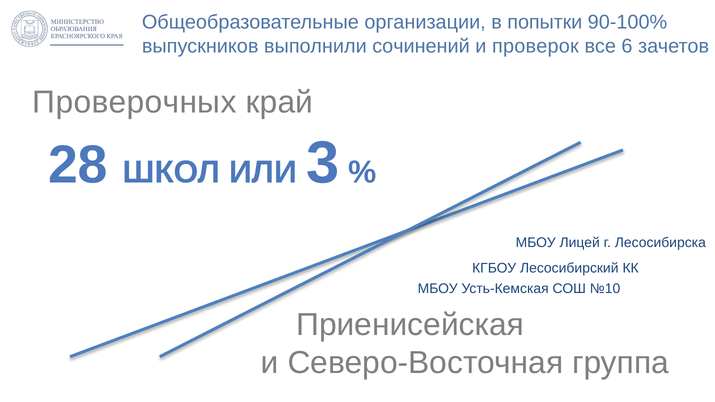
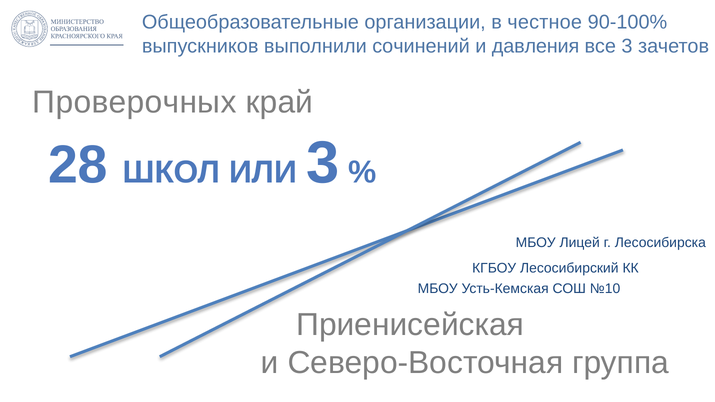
попытки: попытки -> честное
проверок: проверок -> давления
все 6: 6 -> 3
